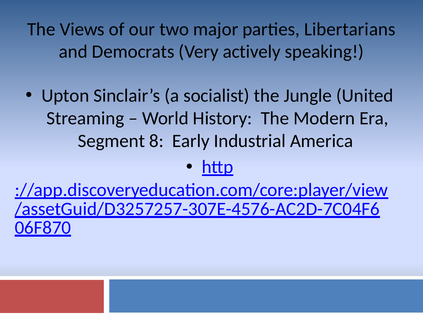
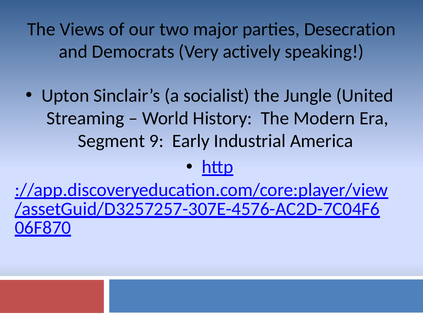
Libertarians: Libertarians -> Desecration
8: 8 -> 9
